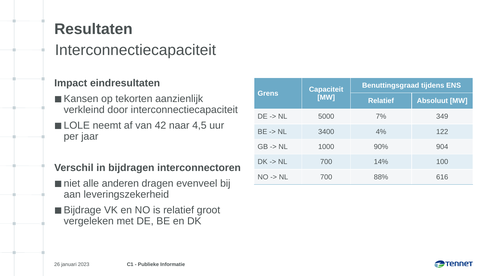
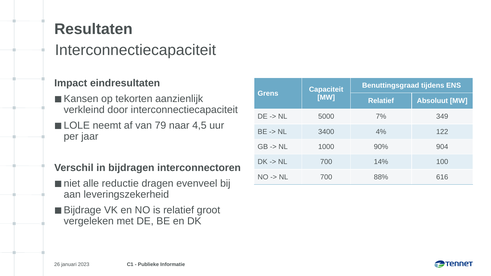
42: 42 -> 79
anderen: anderen -> reductie
